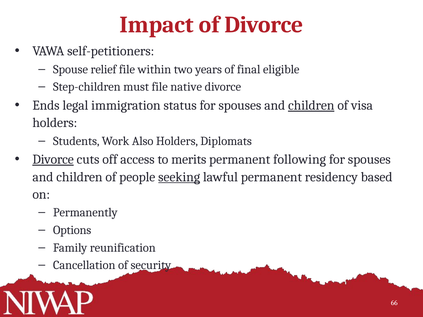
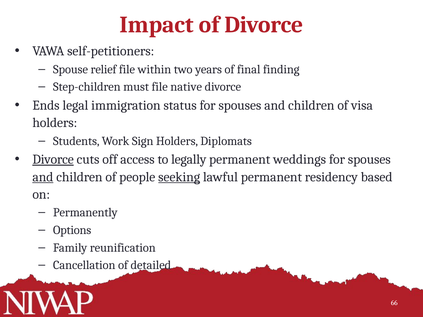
eligible: eligible -> finding
children at (311, 105) underline: present -> none
Also: Also -> Sign
merits: merits -> legally
following: following -> weddings
and at (43, 177) underline: none -> present
security: security -> detailed
